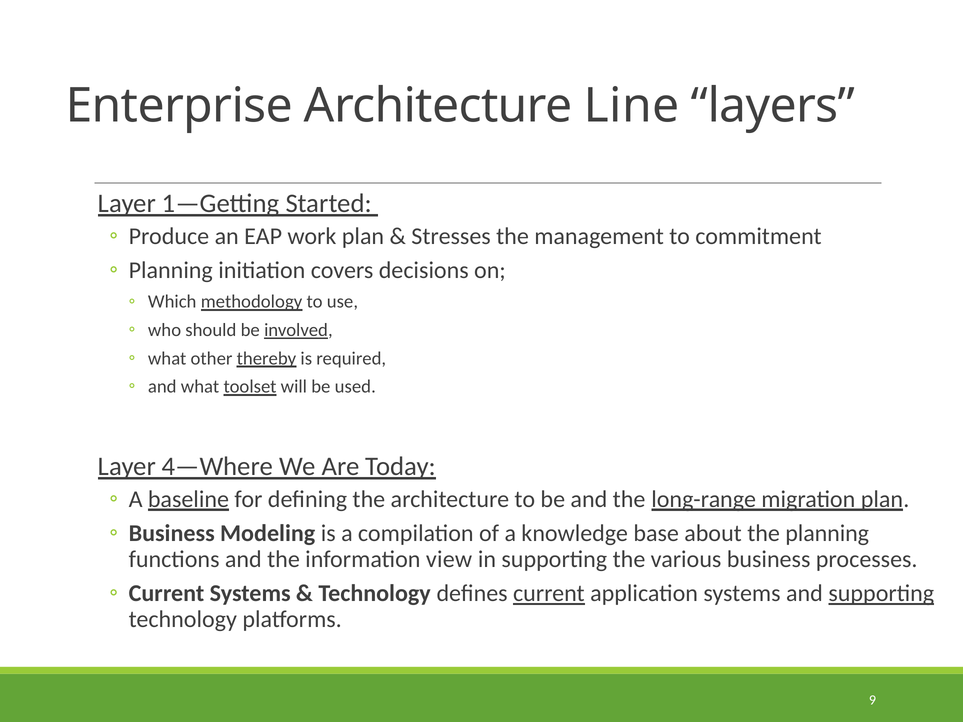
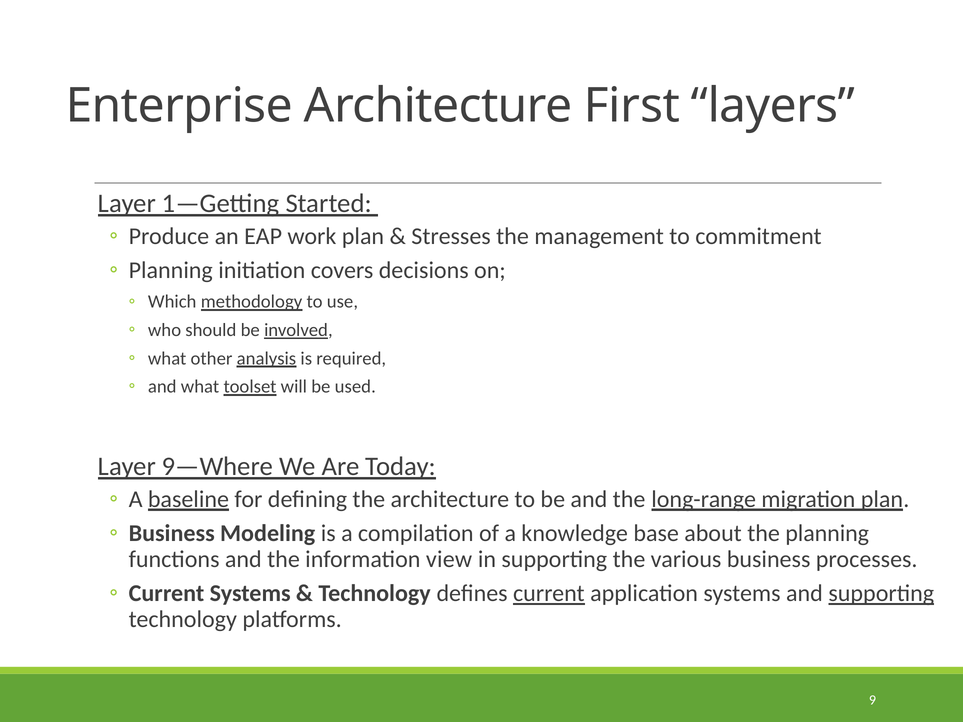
Line: Line -> First
thereby: thereby -> analysis
4—Where: 4—Where -> 9—Where
